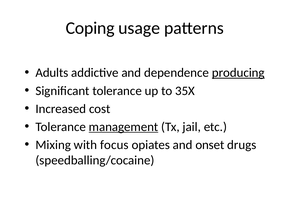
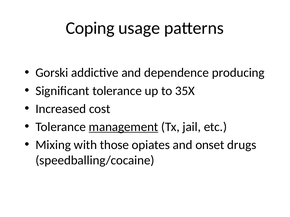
Adults: Adults -> Gorski
producing underline: present -> none
focus: focus -> those
